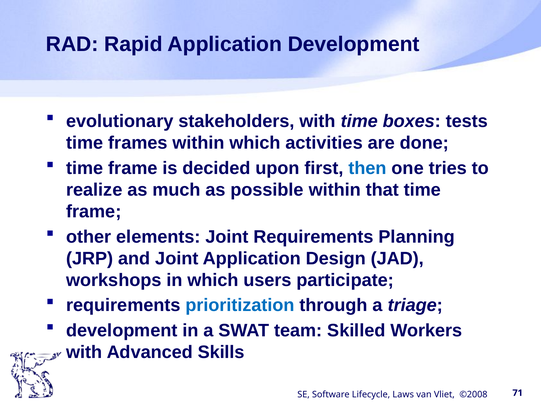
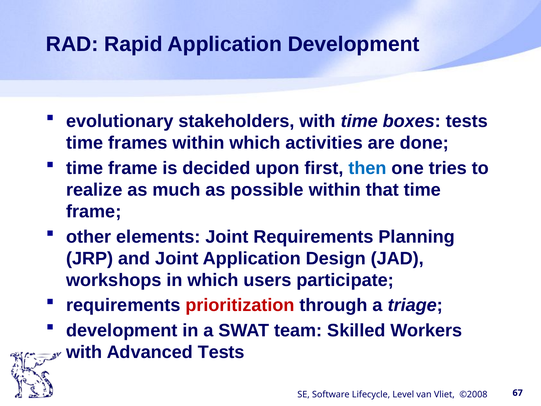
prioritization colour: blue -> red
Advanced Skills: Skills -> Tests
Laws: Laws -> Level
71: 71 -> 67
